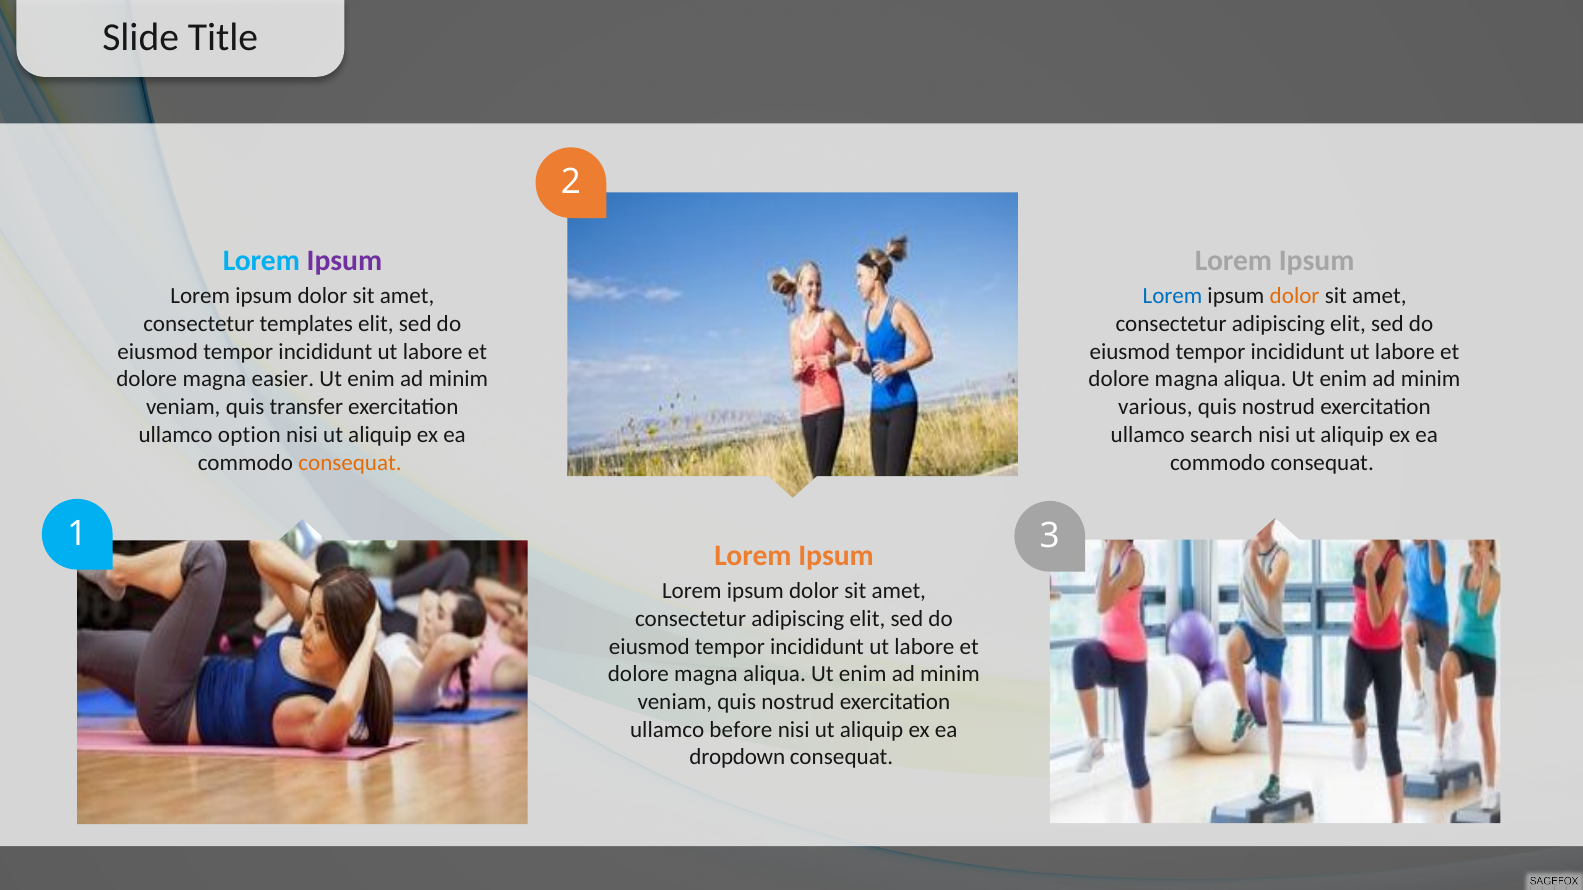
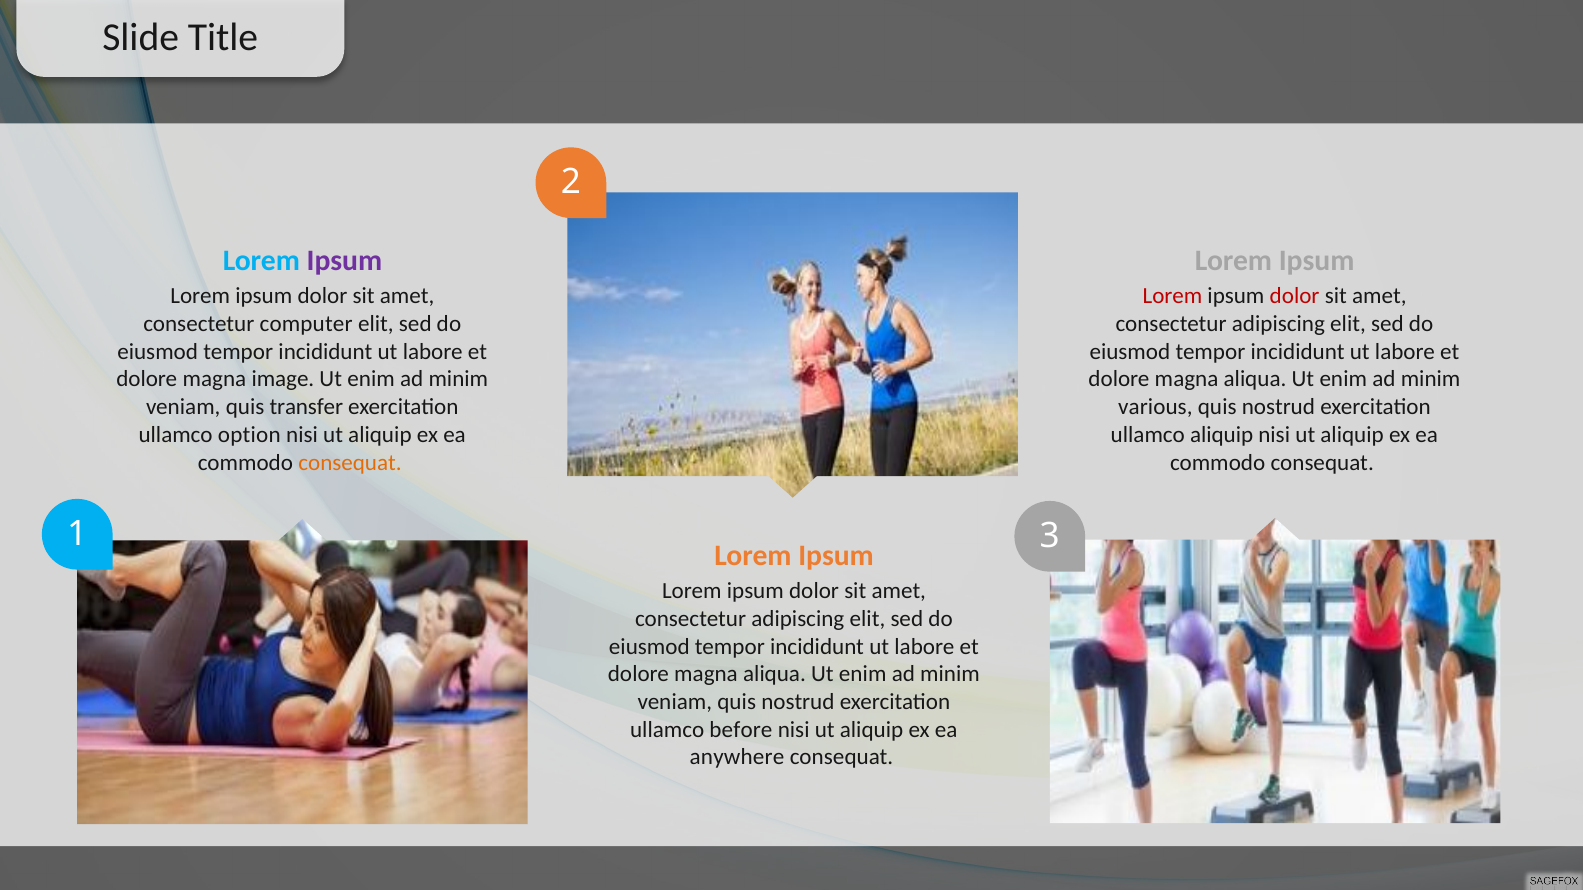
Lorem at (1172, 296) colour: blue -> red
dolor at (1295, 296) colour: orange -> red
templates: templates -> computer
easier: easier -> image
ullamco search: search -> aliquip
dropdown: dropdown -> anywhere
